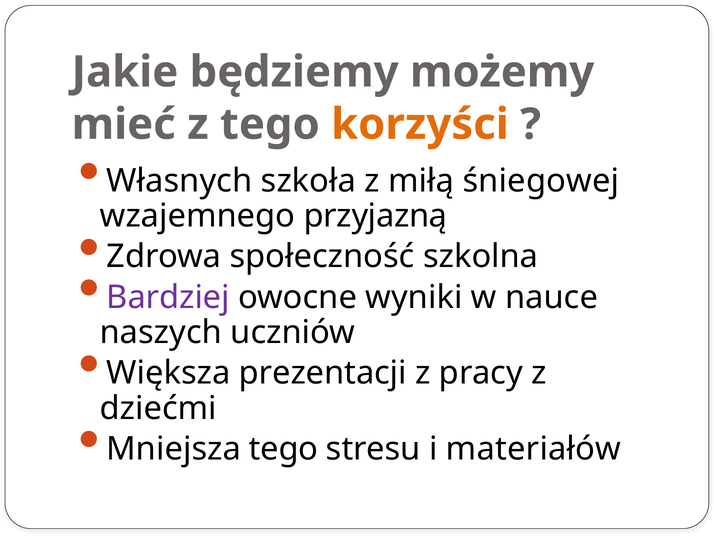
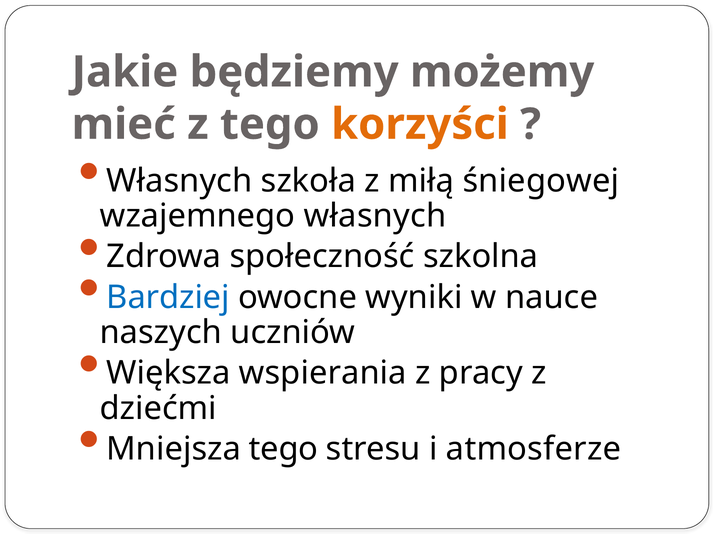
wzajemnego przyjazną: przyjazną -> własnych
Bardziej colour: purple -> blue
prezentacji: prezentacji -> wspierania
materiałów: materiałów -> atmosferze
